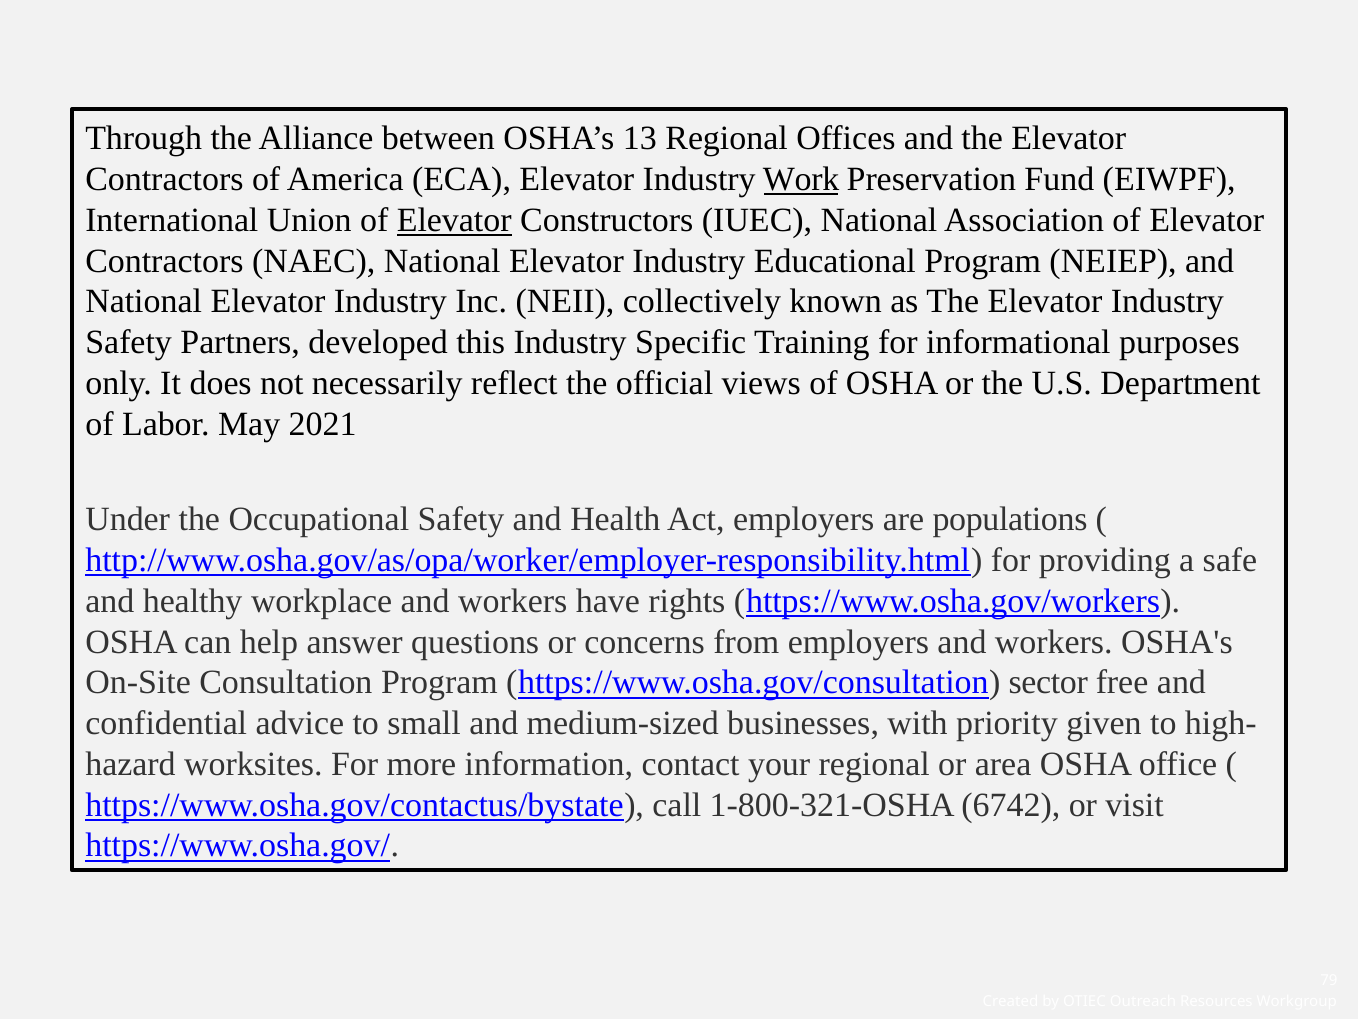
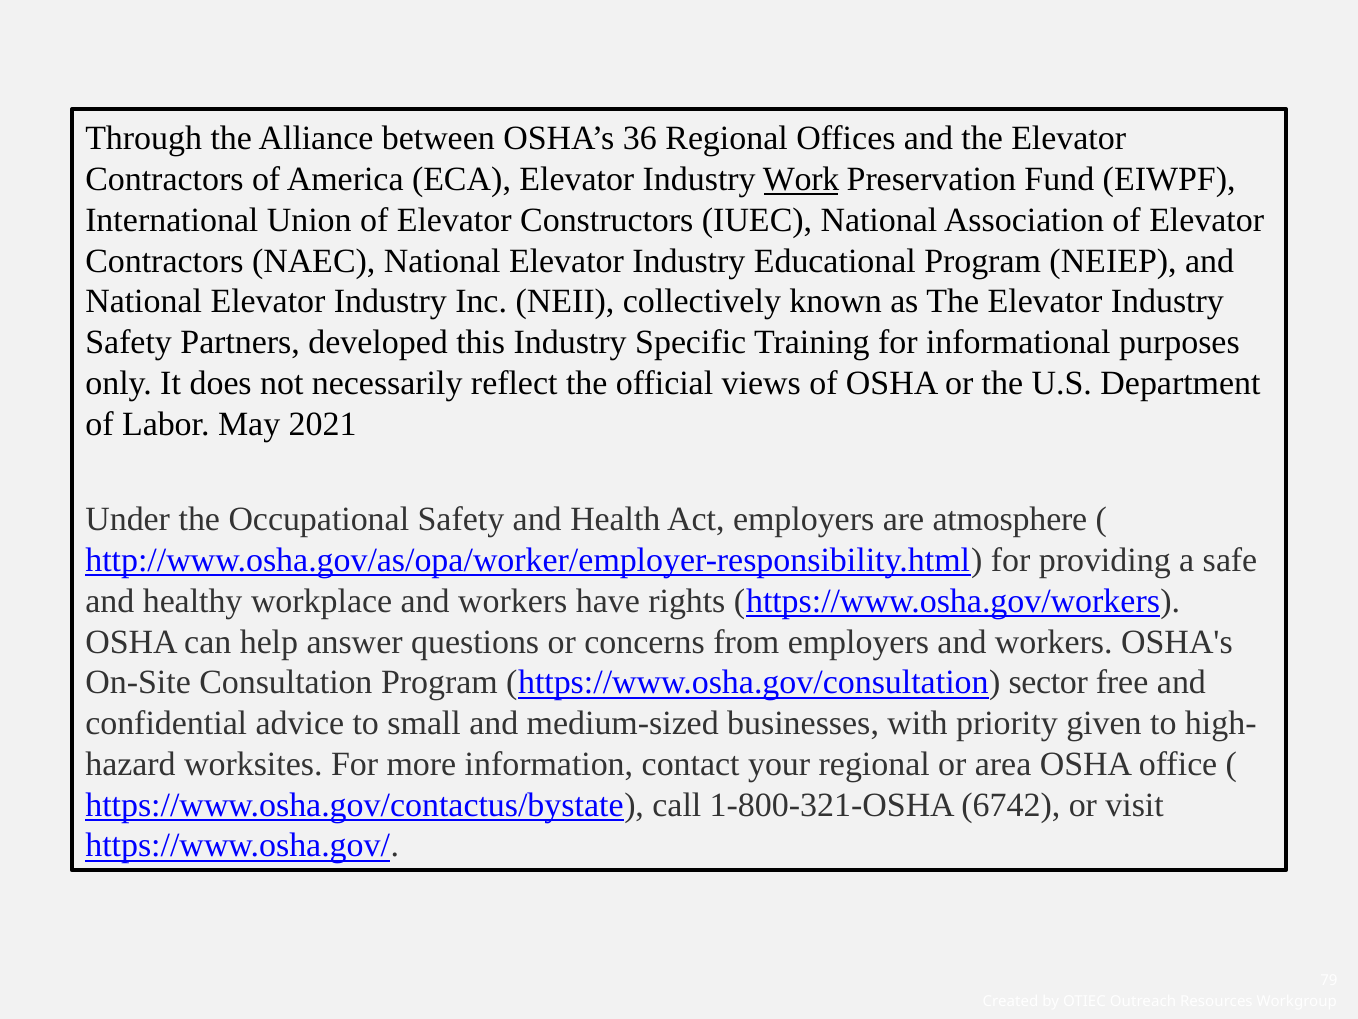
13: 13 -> 36
Elevator at (454, 220) underline: present -> none
populations: populations -> atmosphere
